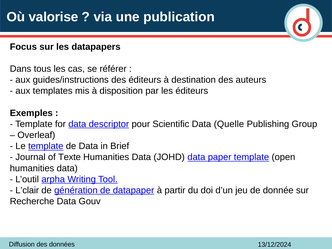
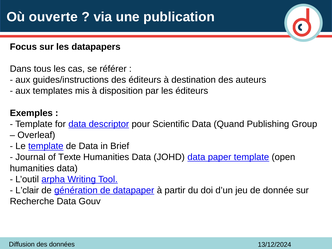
valorise: valorise -> ouverte
Quelle: Quelle -> Quand
